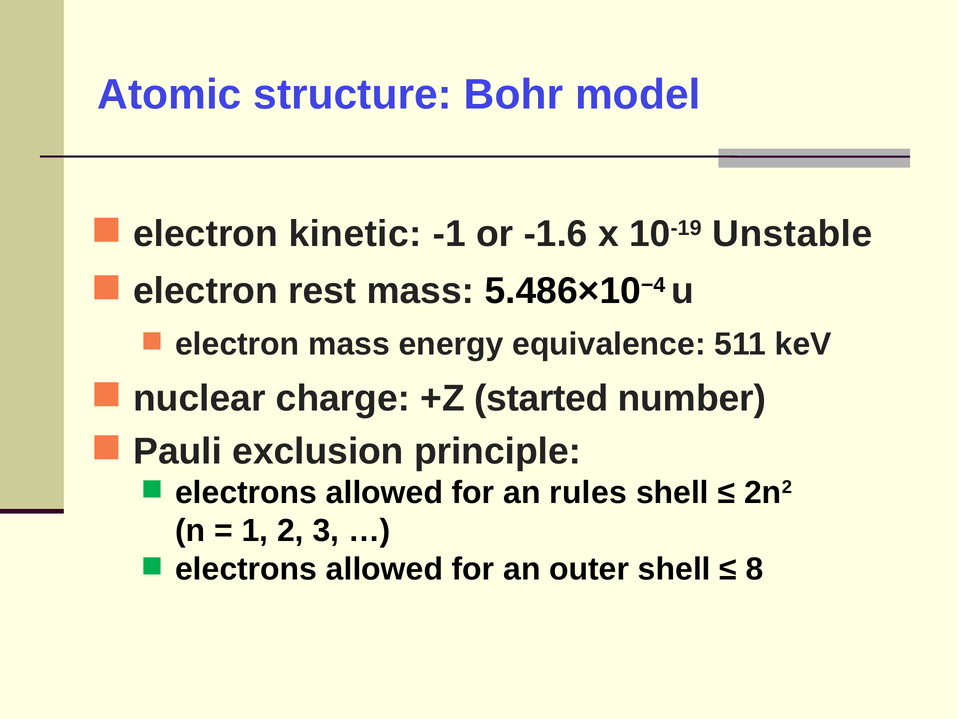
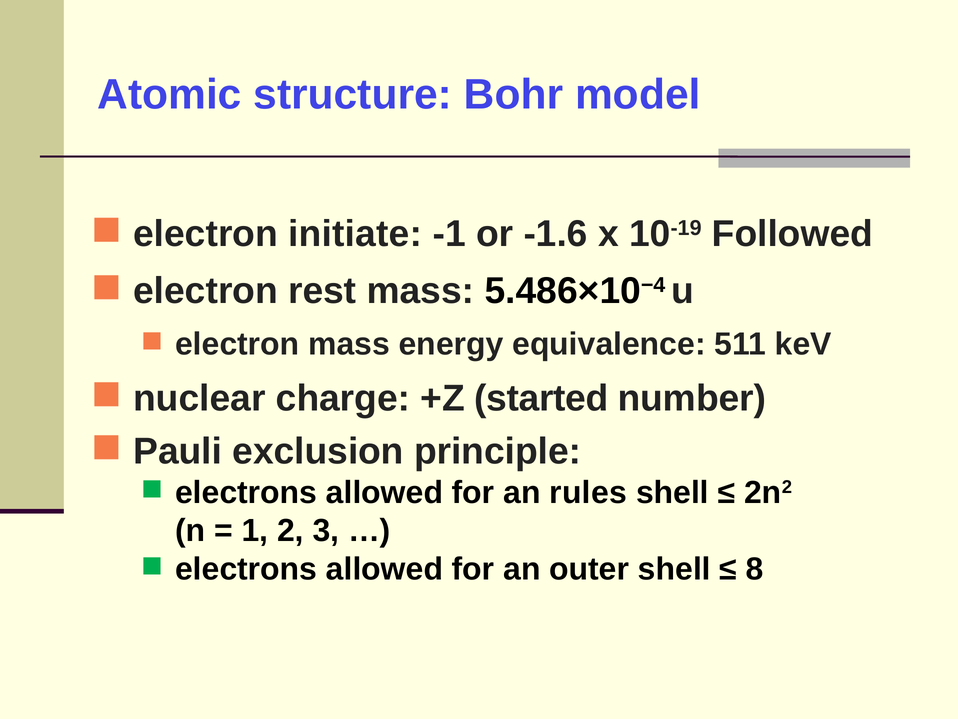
kinetic: kinetic -> initiate
Unstable: Unstable -> Followed
